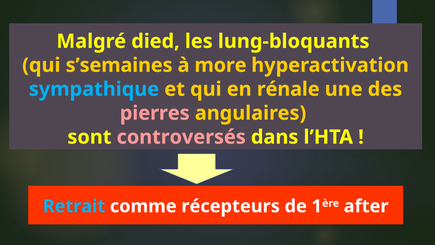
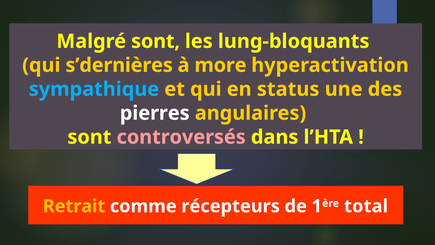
Malgré died: died -> sont
s’semaines: s’semaines -> s’dernières
rénale: rénale -> status
pierres colour: pink -> white
Retrait colour: light blue -> yellow
after: after -> total
